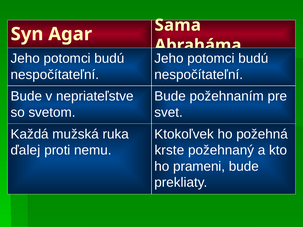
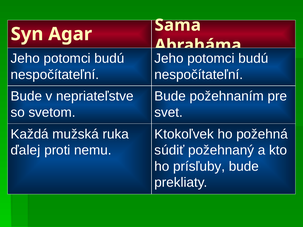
krste: krste -> súdiť
prameni: prameni -> prísľuby
